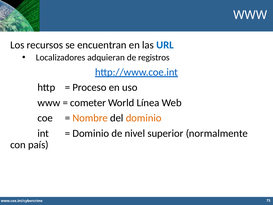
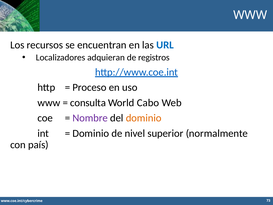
cometer: cometer -> consulta
Línea: Línea -> Cabo
Nombre colour: orange -> purple
